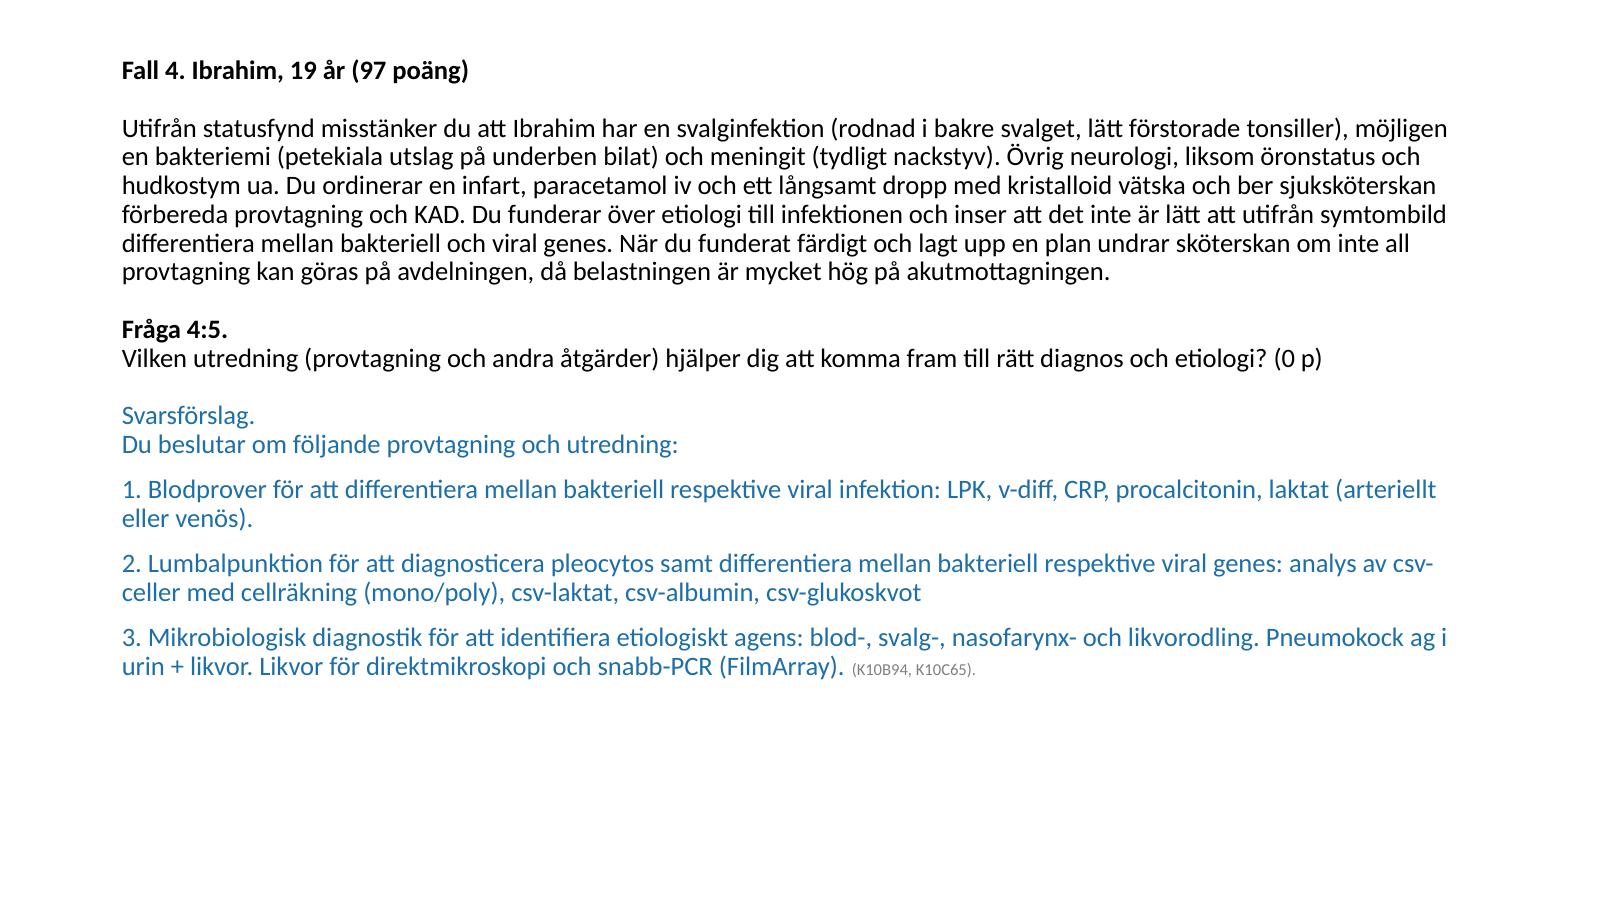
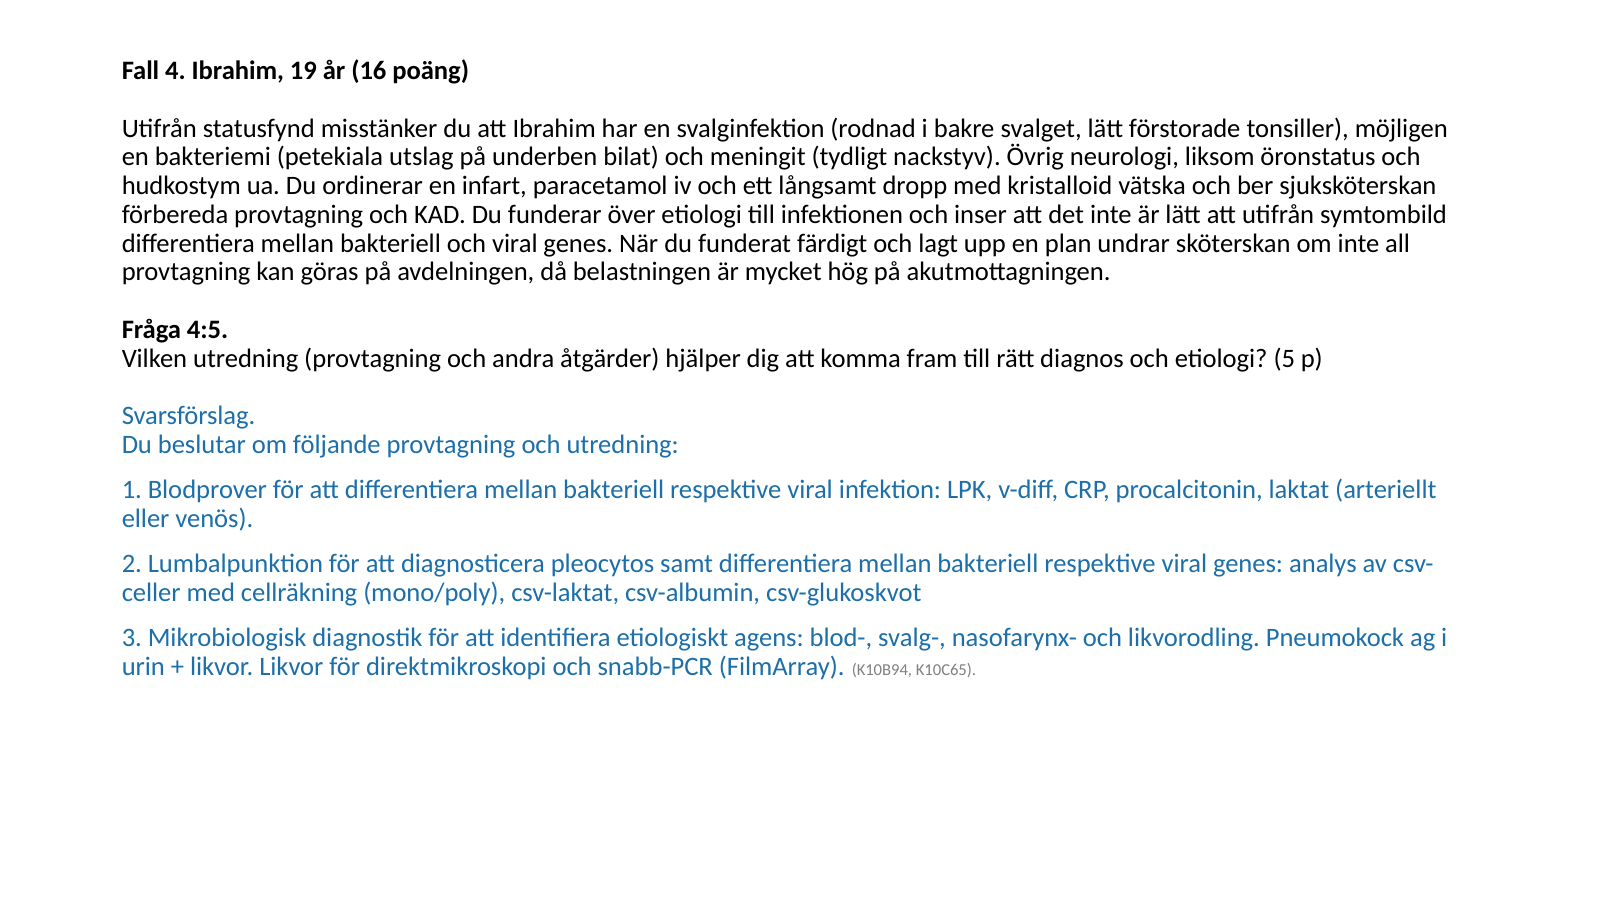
97: 97 -> 16
0: 0 -> 5
